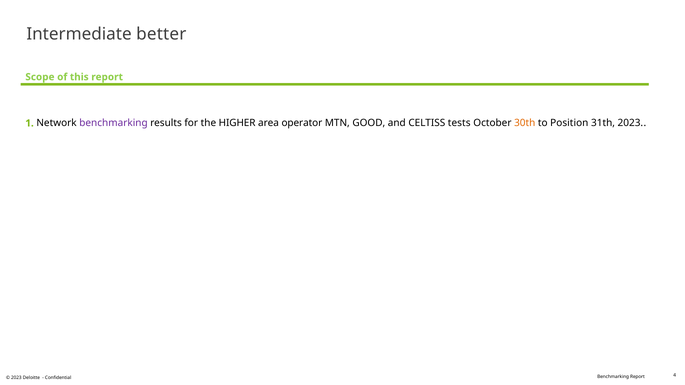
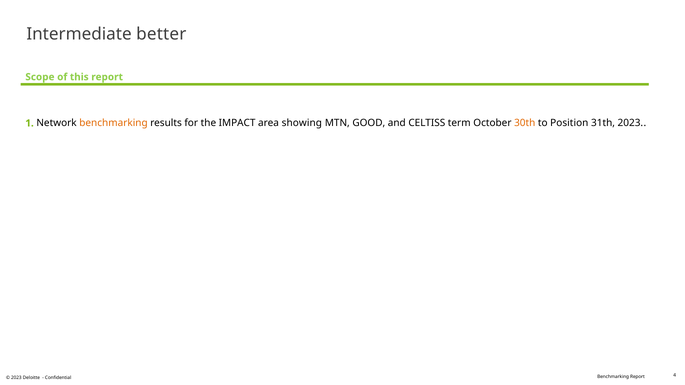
benchmarking at (114, 123) colour: purple -> orange
HIGHER: HIGHER -> IMPACT
operator: operator -> showing
tests: tests -> term
